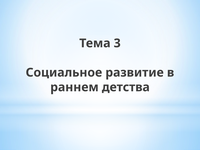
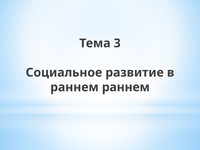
раннем детства: детства -> раннем
